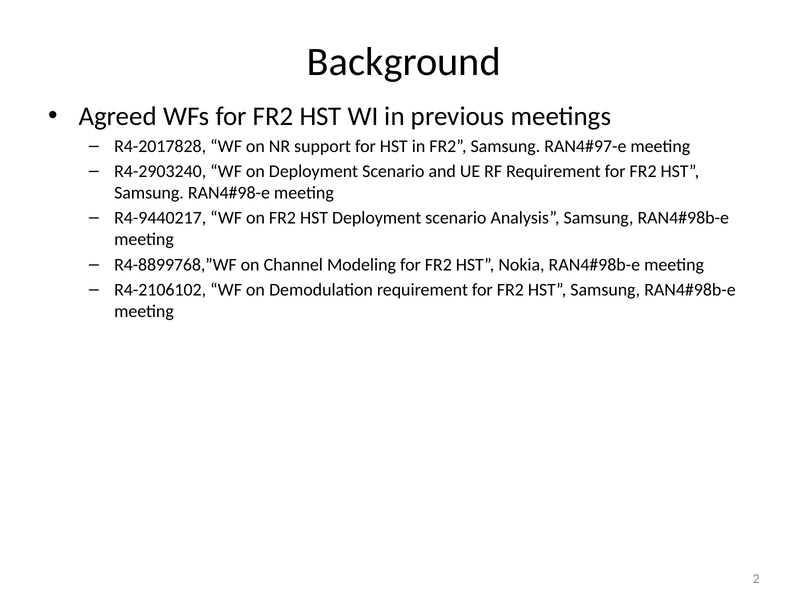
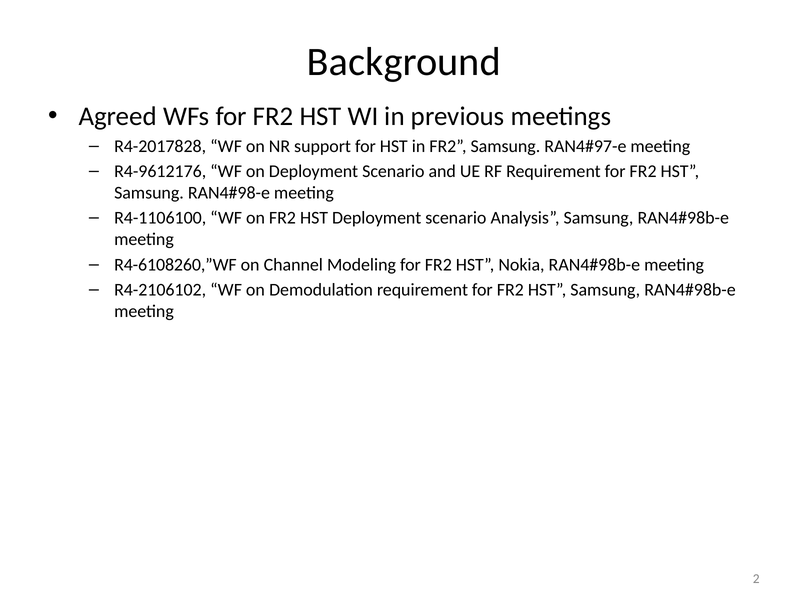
R4-2903240: R4-2903240 -> R4-9612176
R4-9440217: R4-9440217 -> R4-1106100
R4-8899768,”WF: R4-8899768,”WF -> R4-6108260,”WF
